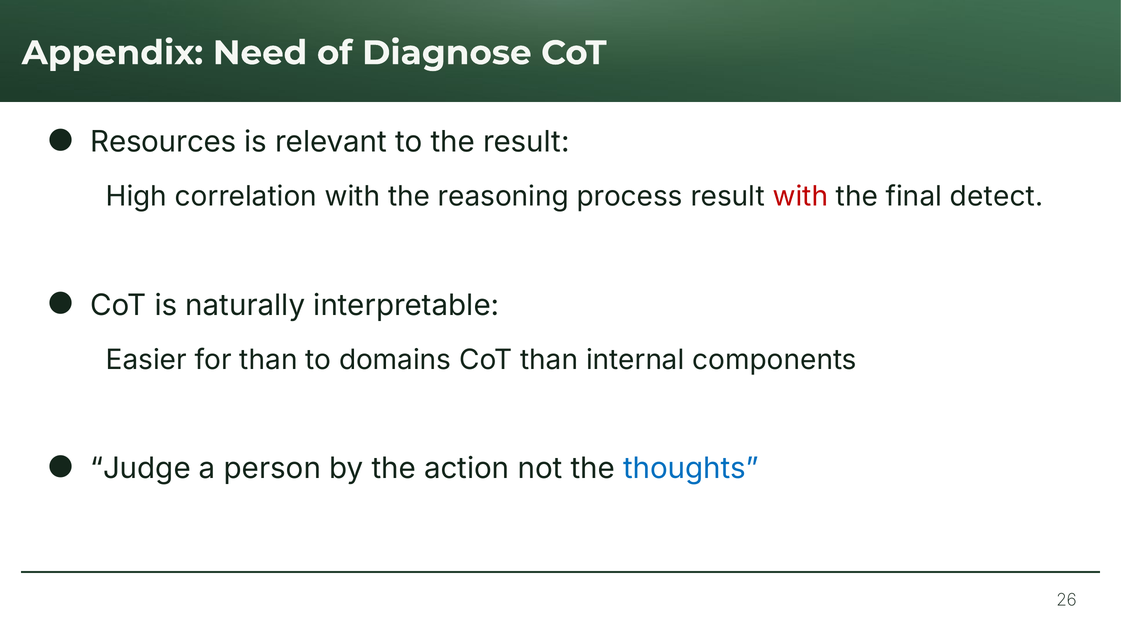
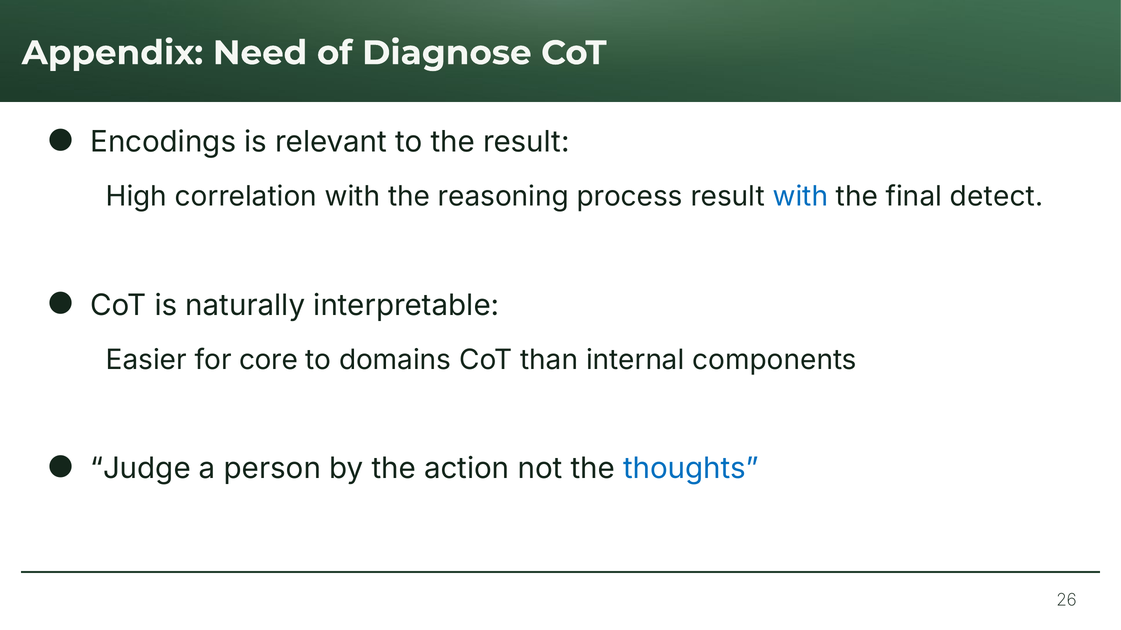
Resources: Resources -> Encodings
with at (800, 197) colour: red -> blue
for than: than -> core
